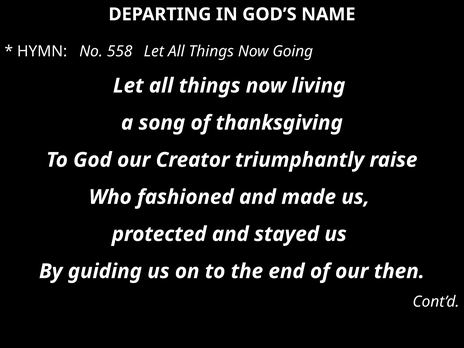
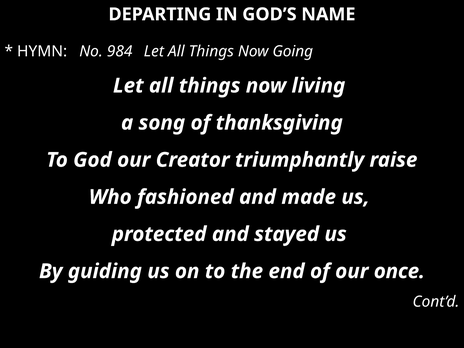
558: 558 -> 984
then: then -> once
